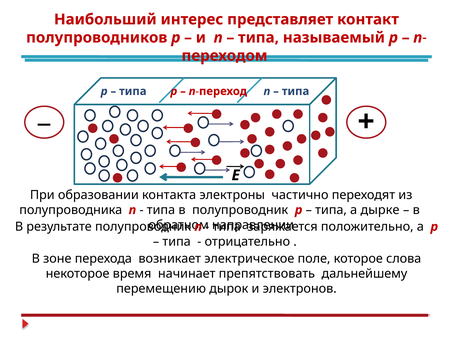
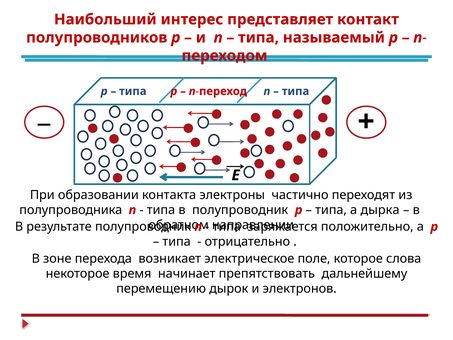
дырке: дырке -> дырка
